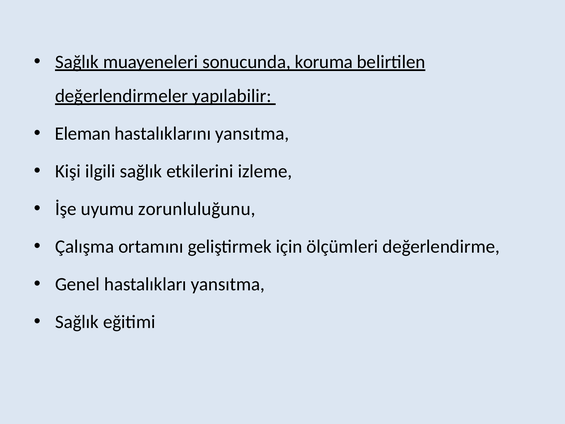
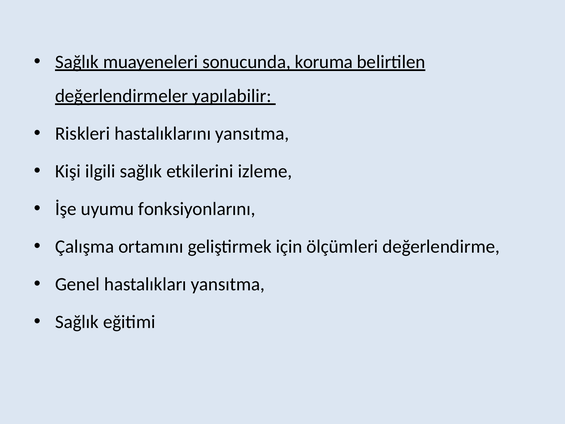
Eleman: Eleman -> Riskleri
zorunluluğunu: zorunluluğunu -> fonksiyonlarını
